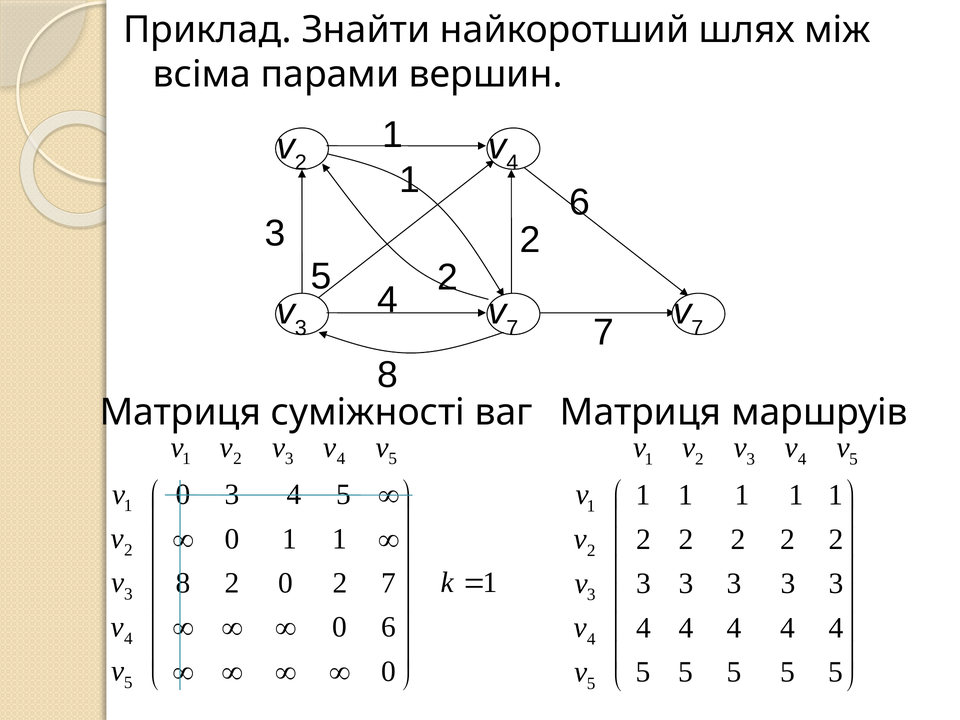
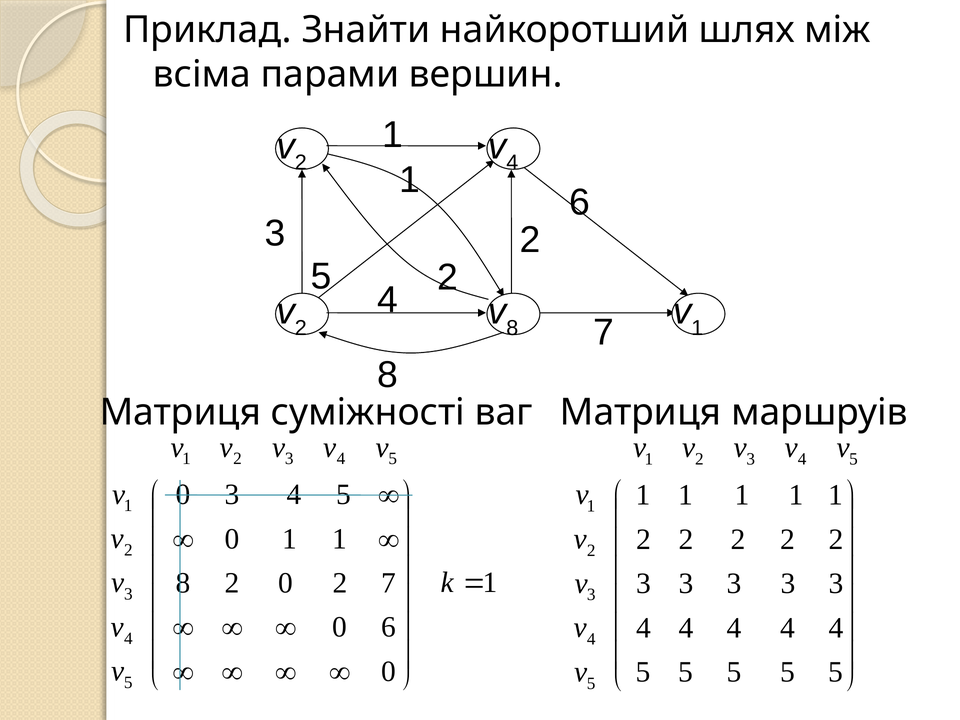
3 at (301, 328): 3 -> 2
7 at (512, 328): 7 -> 8
7 at (697, 328): 7 -> 1
